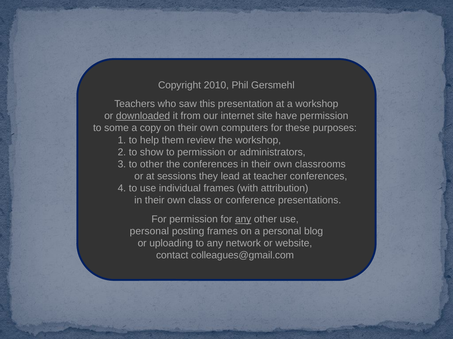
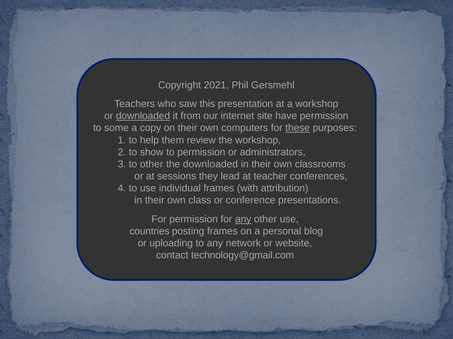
2010: 2010 -> 2021
these underline: none -> present
the conferences: conferences -> downloaded
personal at (149, 232): personal -> countries
colleagues@gmail.com: colleagues@gmail.com -> technology@gmail.com
